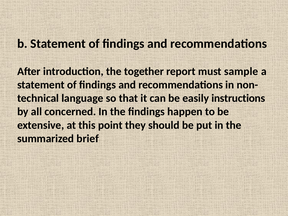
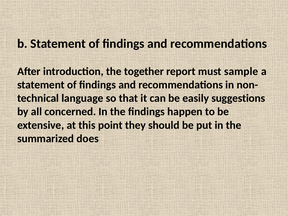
instructions: instructions -> suggestions
brief: brief -> does
